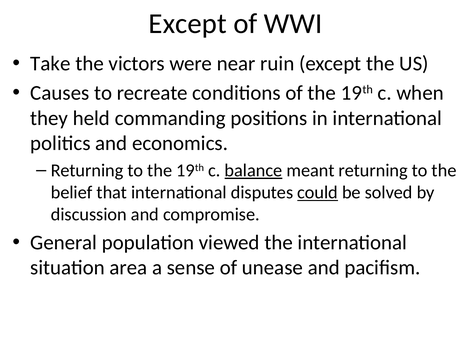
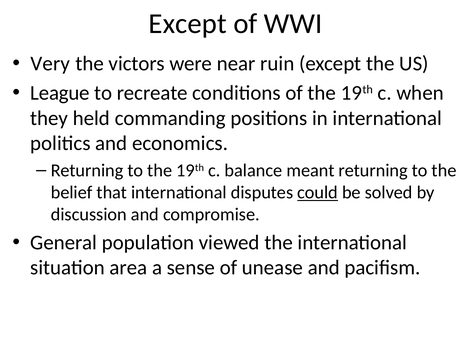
Take: Take -> Very
Causes: Causes -> League
balance underline: present -> none
